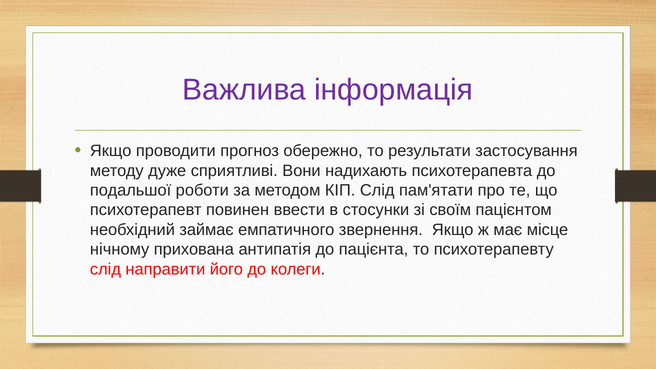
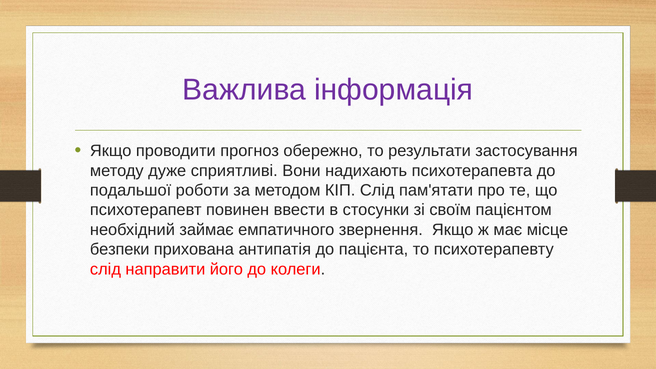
нічному: нічному -> безпеки
